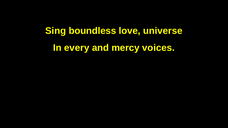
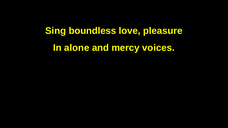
universe: universe -> pleasure
every: every -> alone
